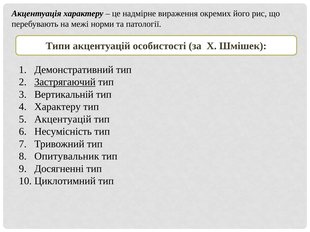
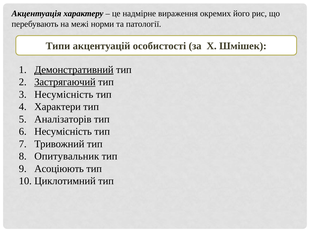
Демонстративний underline: none -> present
Вертикальній at (64, 95): Вертикальній -> Несумісність
Характеру at (58, 107): Характеру -> Характери
Акцентуацій at (63, 119): Акцентуацій -> Аналізаторів
Досягненні: Досягненні -> Асоціюють
